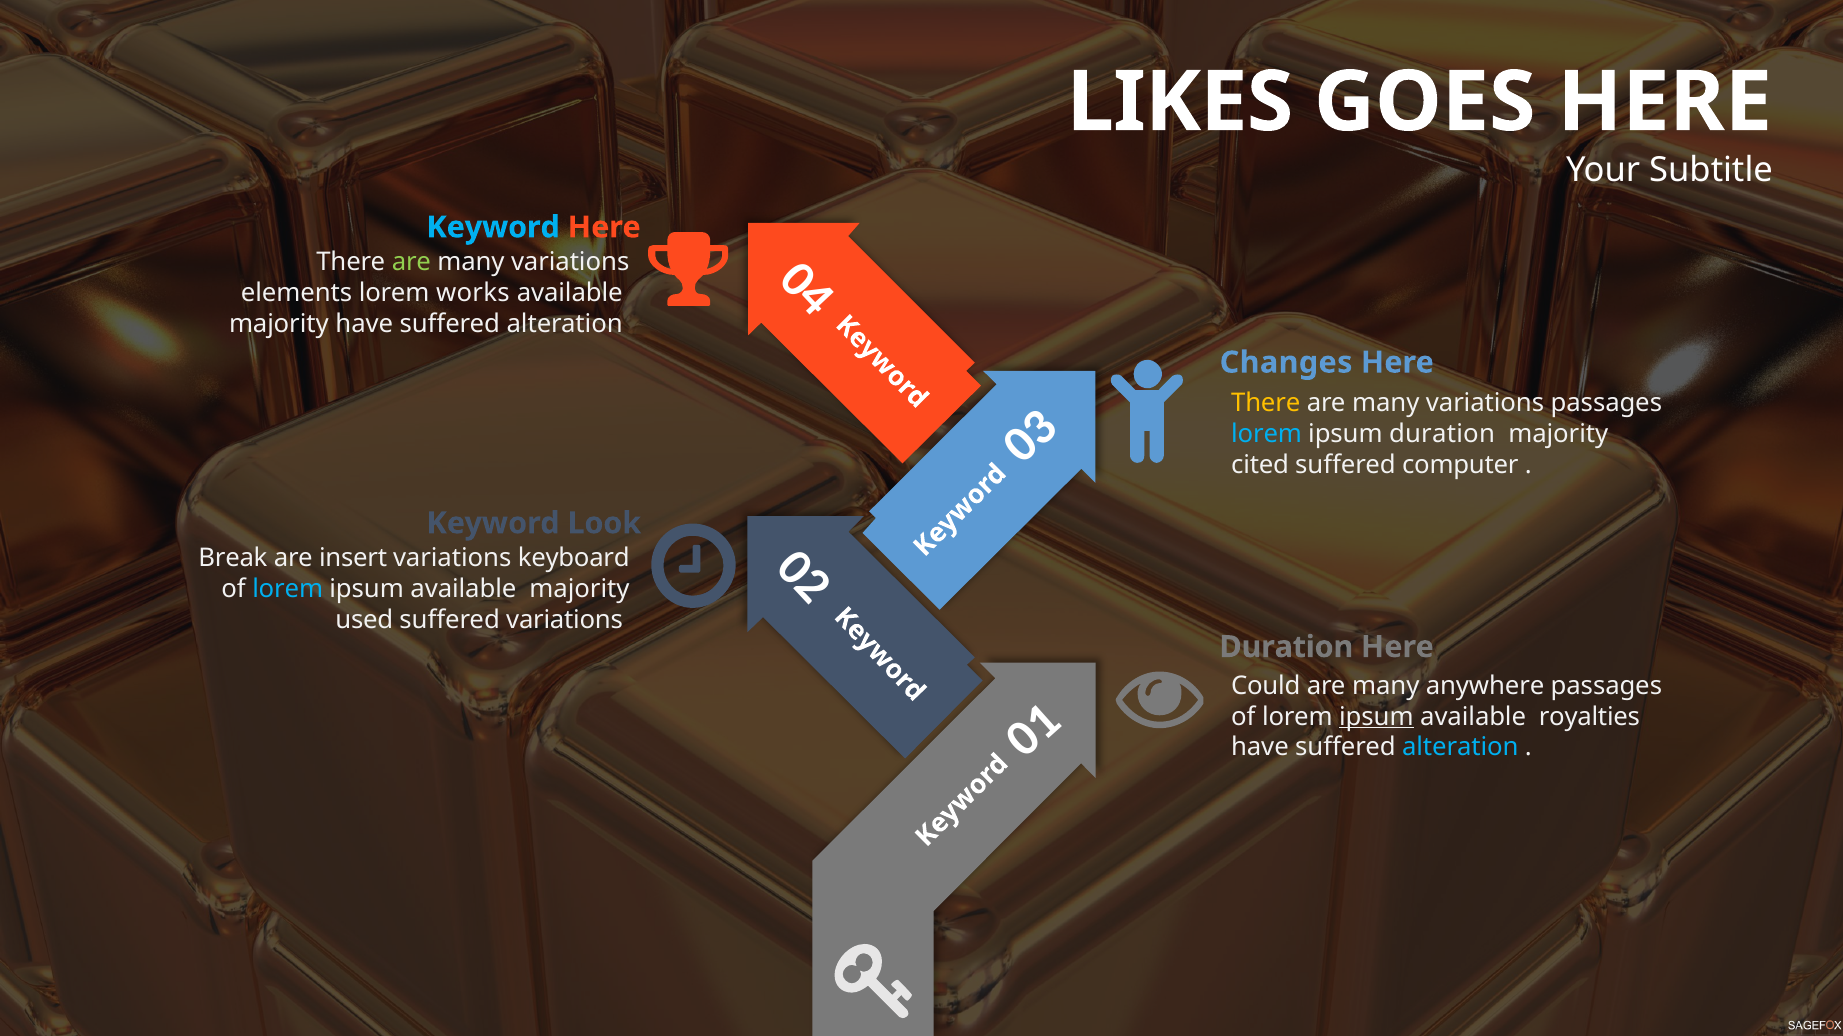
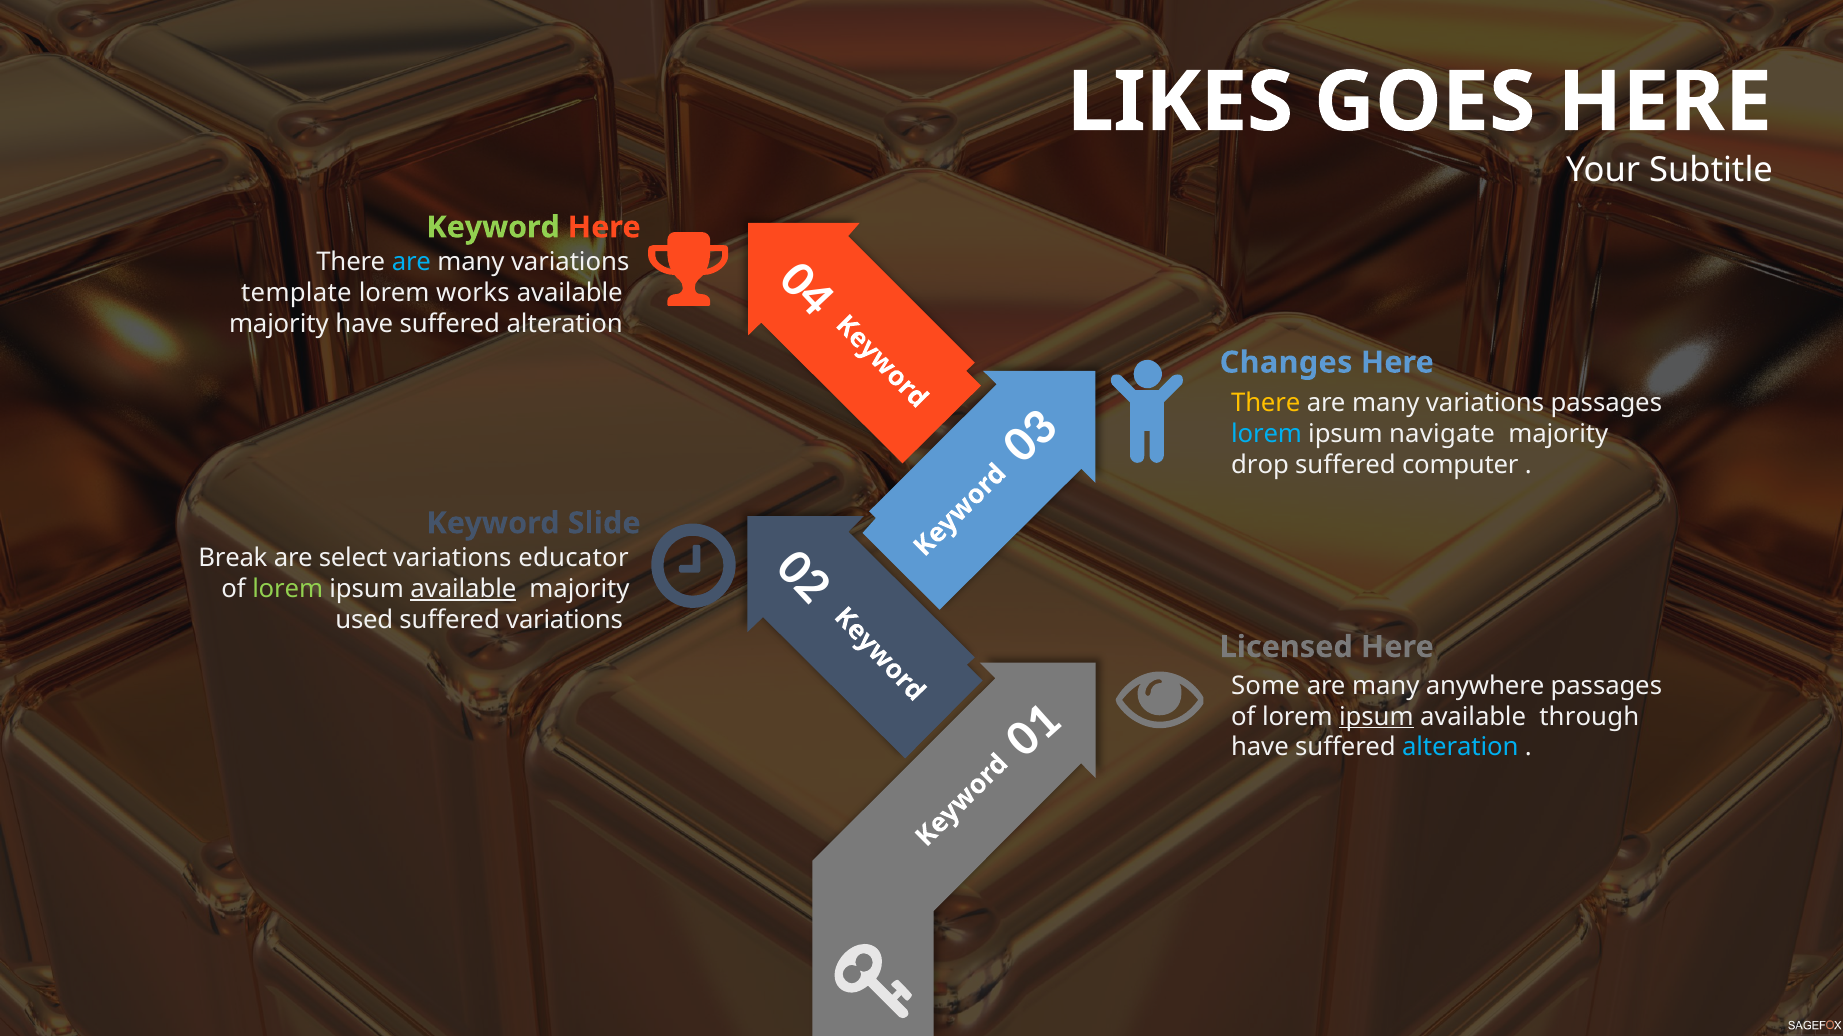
Keyword at (493, 227) colour: light blue -> light green
are at (411, 262) colour: light green -> light blue
elements: elements -> template
ipsum duration: duration -> navigate
cited: cited -> drop
Look: Look -> Slide
insert: insert -> select
keyboard: keyboard -> educator
lorem at (288, 589) colour: light blue -> light green
available at (463, 589) underline: none -> present
Duration at (1286, 647): Duration -> Licensed
Could: Could -> Some
royalties: royalties -> through
